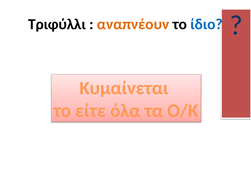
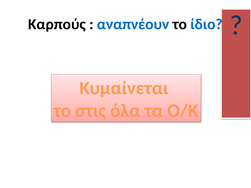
Τριφύλλι: Τριφύλλι -> Καρπούς
αναπνέουν colour: orange -> blue
είτε: είτε -> στις
